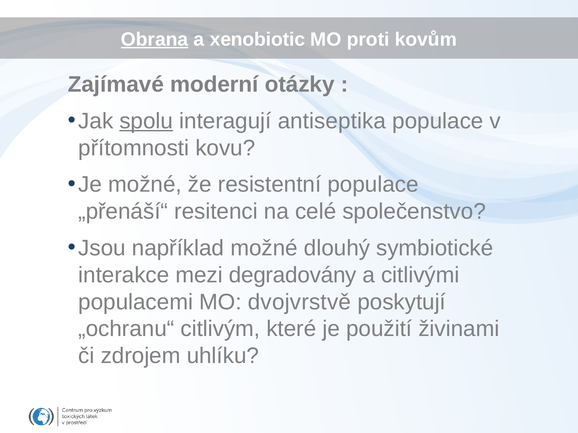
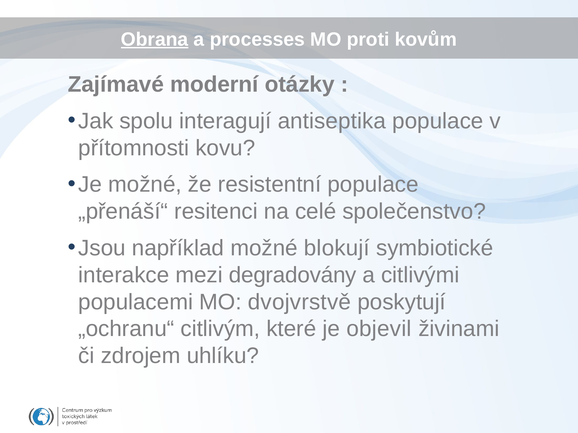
xenobiotic: xenobiotic -> processes
spolu underline: present -> none
dlouhý: dlouhý -> blokují
použití: použití -> objevil
